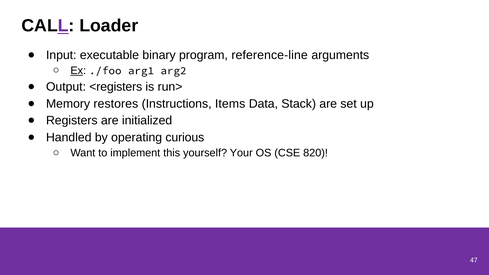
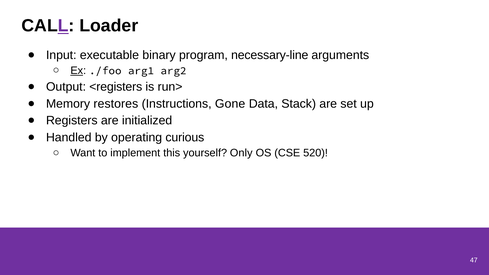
reference-line: reference-line -> necessary-line
Items: Items -> Gone
Your: Your -> Only
820: 820 -> 520
